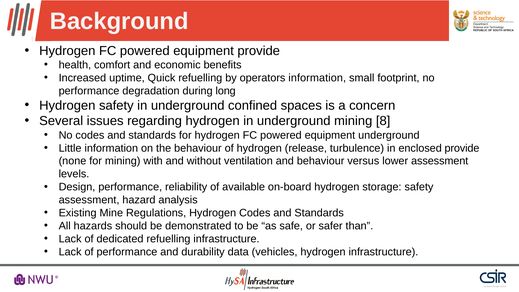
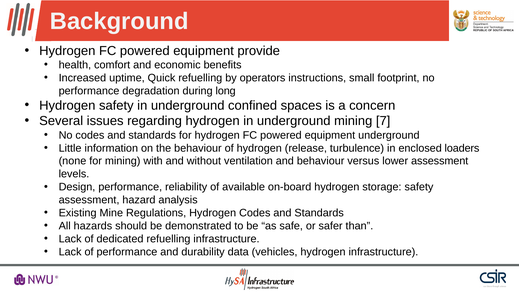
operators information: information -> instructions
8: 8 -> 7
enclosed provide: provide -> loaders
